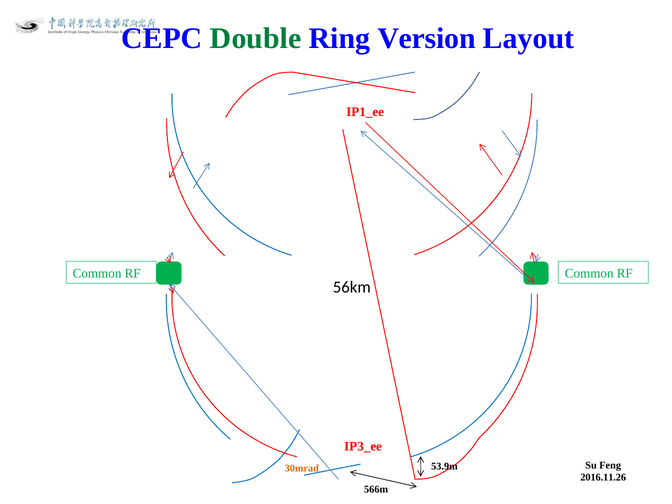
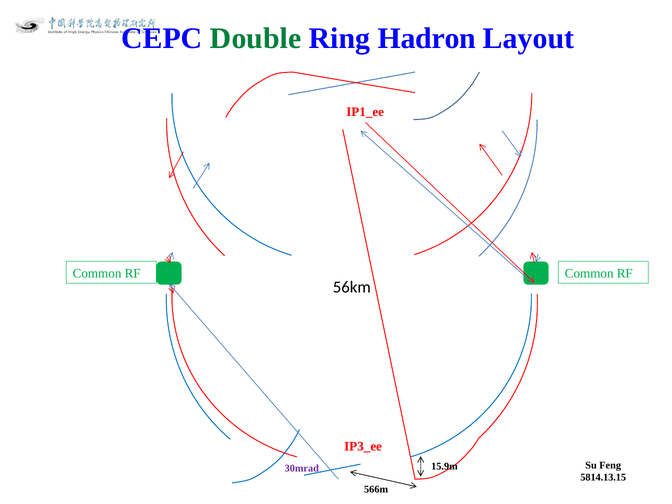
Version: Version -> Hadron
53.9m: 53.9m -> 15.9m
30mrad colour: orange -> purple
2016.11.26: 2016.11.26 -> 5814.13.15
